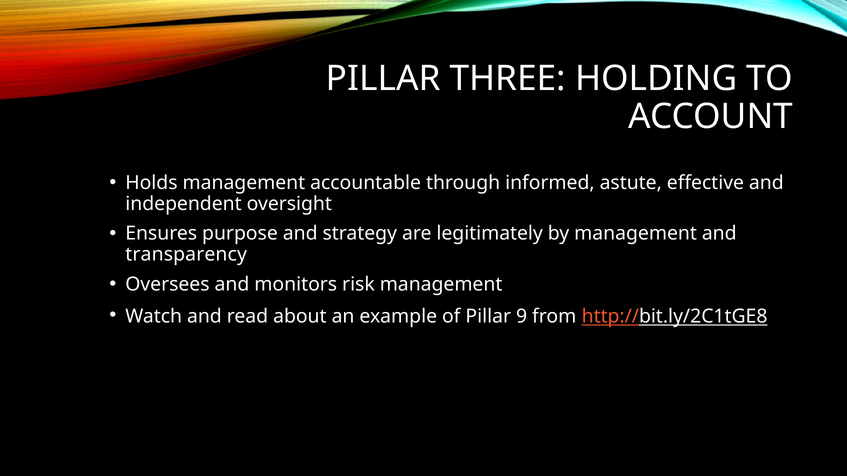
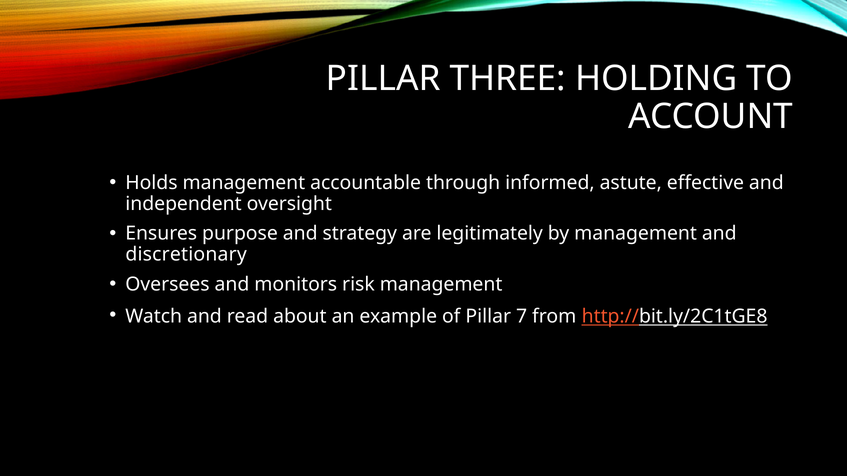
transparency: transparency -> discretionary
9: 9 -> 7
